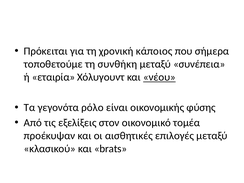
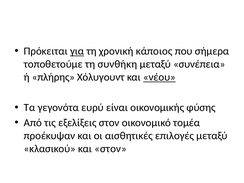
για underline: none -> present
εταιρία: εταιρία -> πλήρης
ρόλο: ρόλο -> ευρύ
και brats: brats -> στον
